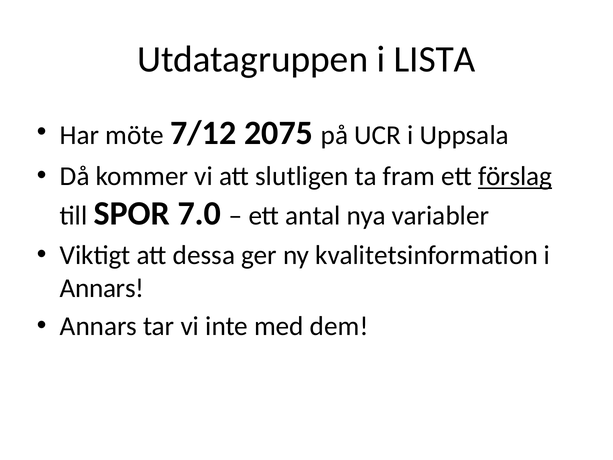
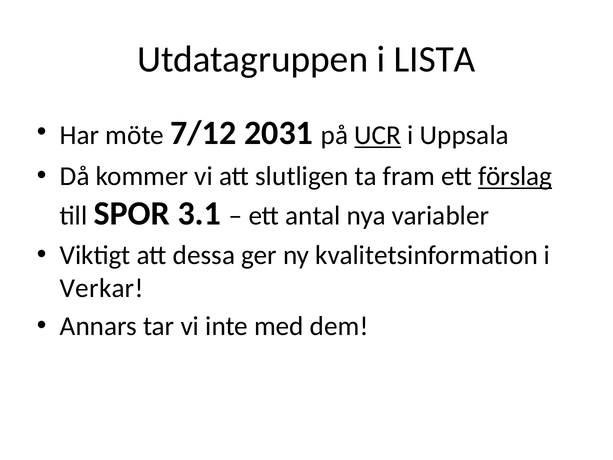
2075: 2075 -> 2031
UCR underline: none -> present
7.0: 7.0 -> 3.1
Annars at (102, 288): Annars -> Verkar
